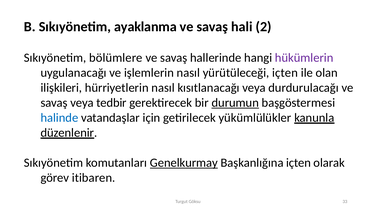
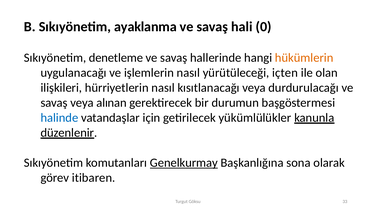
2: 2 -> 0
bölümlere: bölümlere -> denetleme
hükümlerin colour: purple -> orange
tedbir: tedbir -> alınan
durumun underline: present -> none
Başkanlığına içten: içten -> sona
